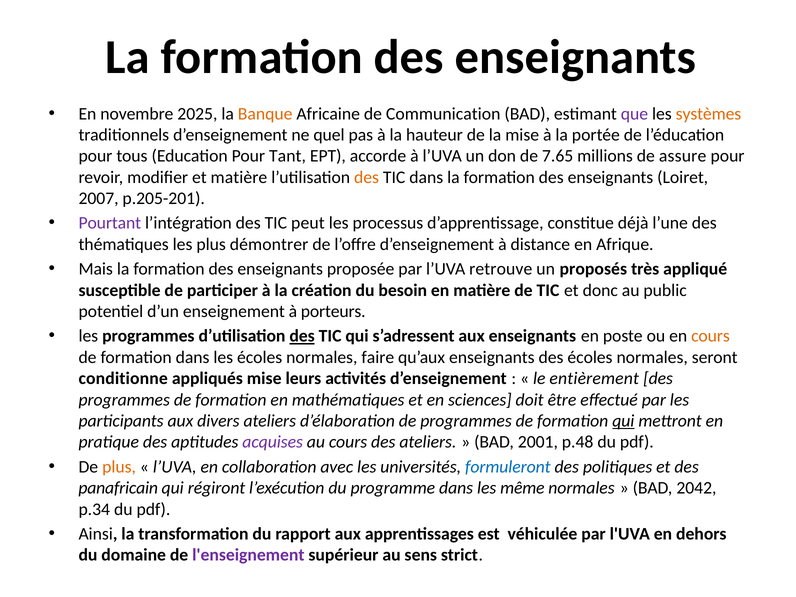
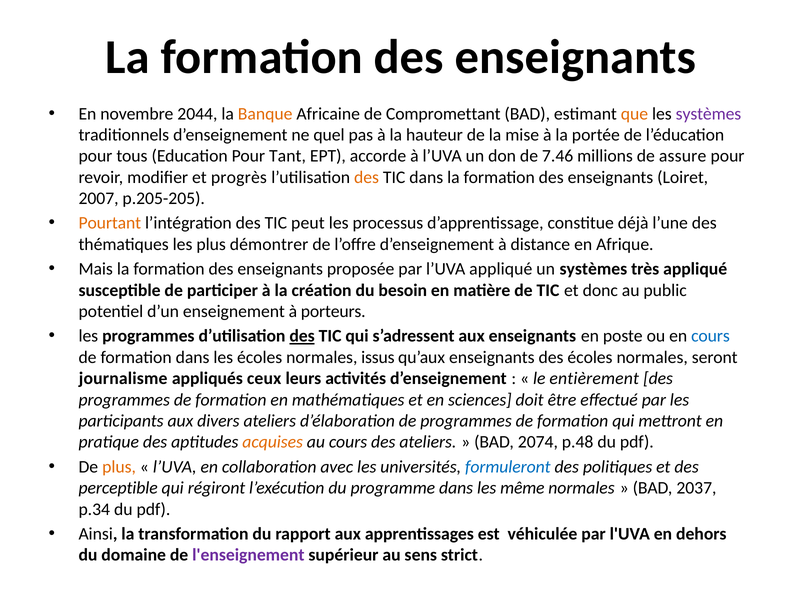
2025: 2025 -> 2044
Communication: Communication -> Compromettant
que colour: purple -> orange
systèmes at (708, 114) colour: orange -> purple
7.65: 7.65 -> 7.46
et matière: matière -> progrès
p.205-201: p.205-201 -> p.205-205
Pourtant colour: purple -> orange
l’UVA retrouve: retrouve -> appliqué
un proposés: proposés -> systèmes
cours at (710, 336) colour: orange -> blue
faire: faire -> issus
conditionne: conditionne -> journalisme
appliqués mise: mise -> ceux
qui at (623, 421) underline: present -> none
acquises colour: purple -> orange
2001: 2001 -> 2074
panafricain: panafricain -> perceptible
2042: 2042 -> 2037
